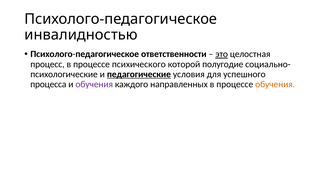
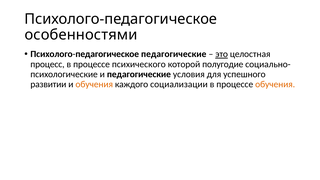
инвалидностью: инвалидностью -> особенностями
Психолого-педагогическое ответственности: ответственности -> педагогические
педагогические at (139, 74) underline: present -> none
процесса: процесса -> развитии
обучения at (94, 84) colour: purple -> orange
направленных: направленных -> социализации
